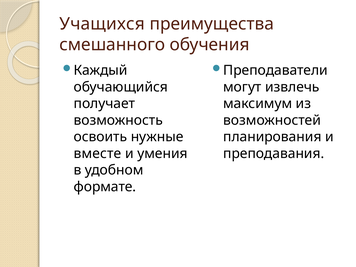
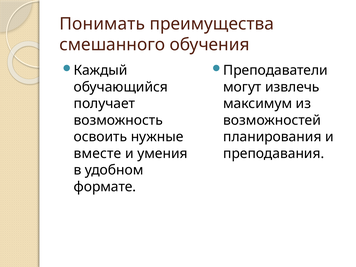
Учащихся: Учащихся -> Понимать
